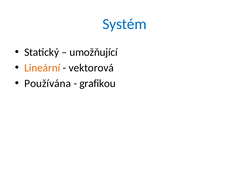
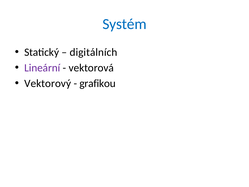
umožňující: umožňující -> digitálních
Lineární colour: orange -> purple
Používána: Používána -> Vektorový
